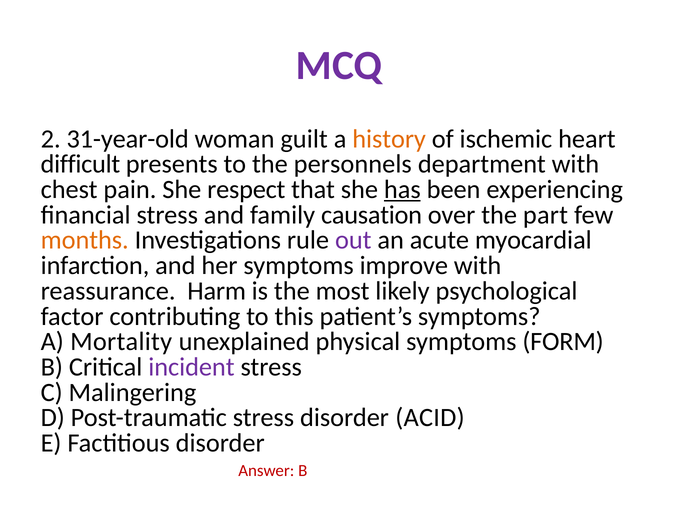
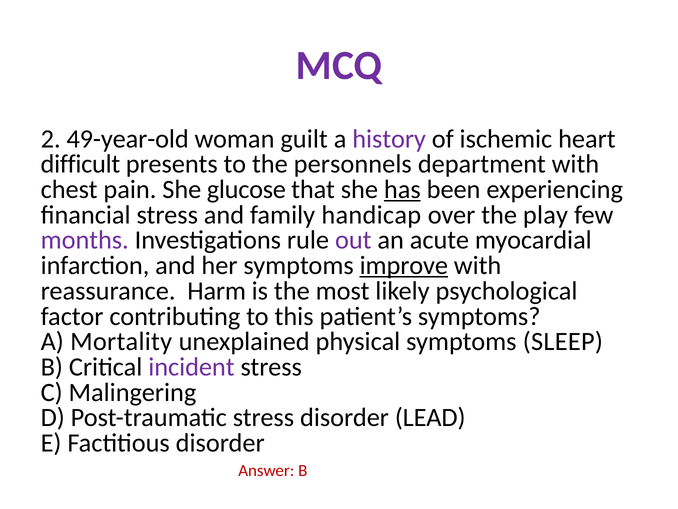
31-year-old: 31-year-old -> 49-year-old
history colour: orange -> purple
respect: respect -> glucose
causation: causation -> handicap
part: part -> play
months colour: orange -> purple
improve underline: none -> present
FORM: FORM -> SLEEP
ACID: ACID -> LEAD
